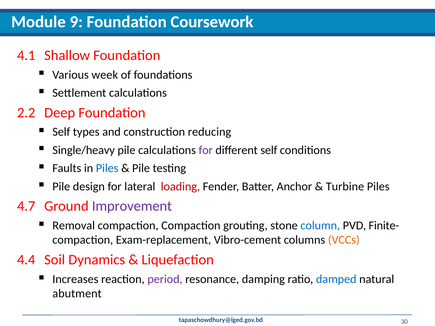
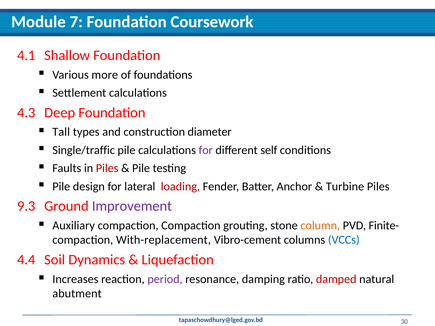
9: 9 -> 7
week: week -> more
2.2: 2.2 -> 4.3
Self at (61, 132): Self -> Tall
reducing: reducing -> diameter
Single/heavy: Single/heavy -> Single/traffic
Piles at (107, 168) colour: blue -> red
4.7: 4.7 -> 9.3
Removal: Removal -> Auxiliary
column colour: blue -> orange
Exam-replacement: Exam-replacement -> With-replacement
VCCs colour: orange -> blue
damped colour: blue -> red
